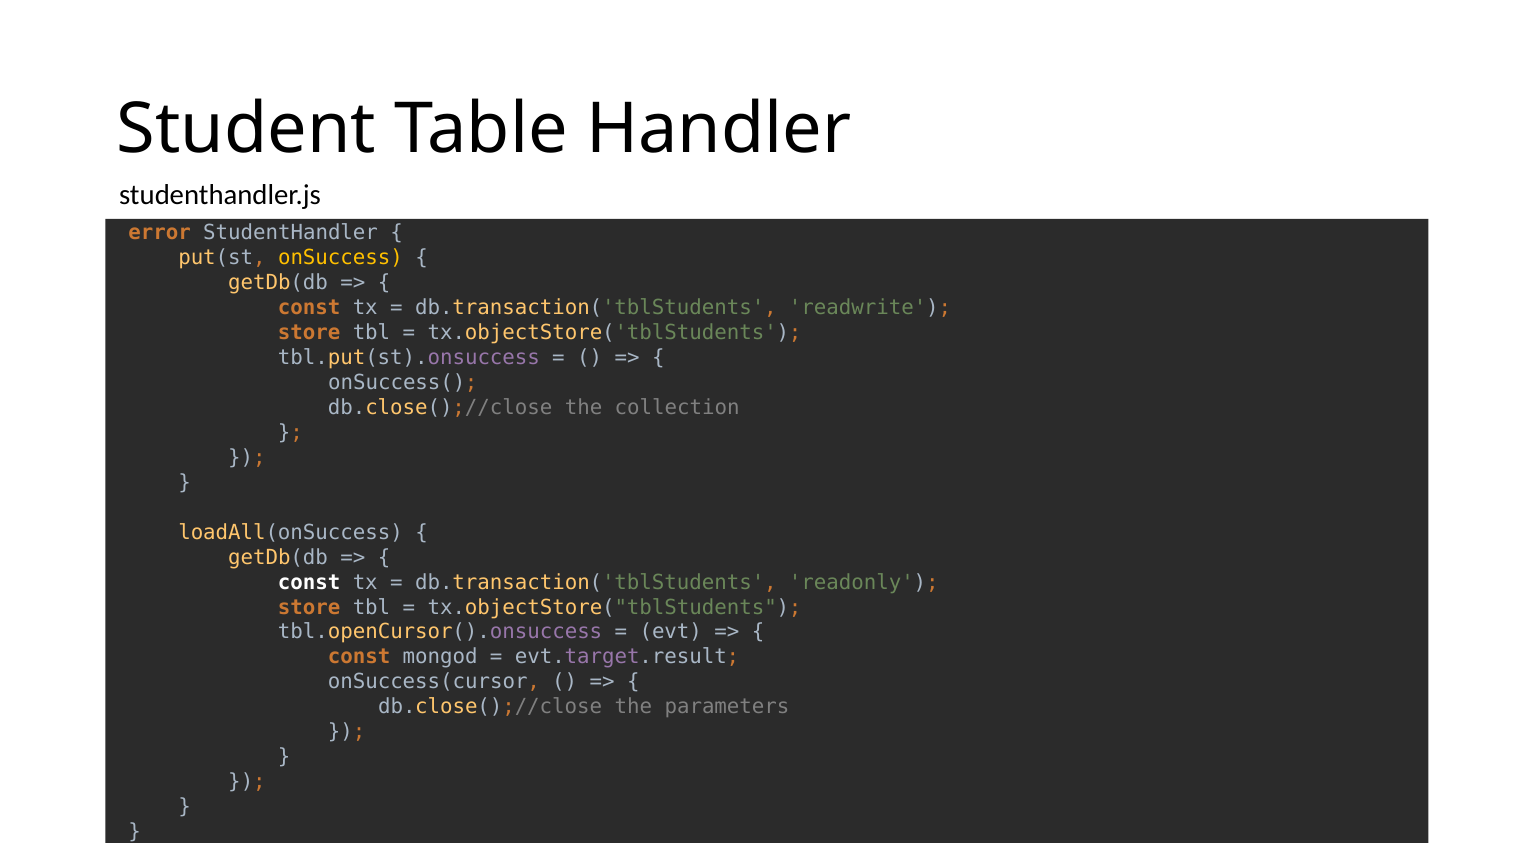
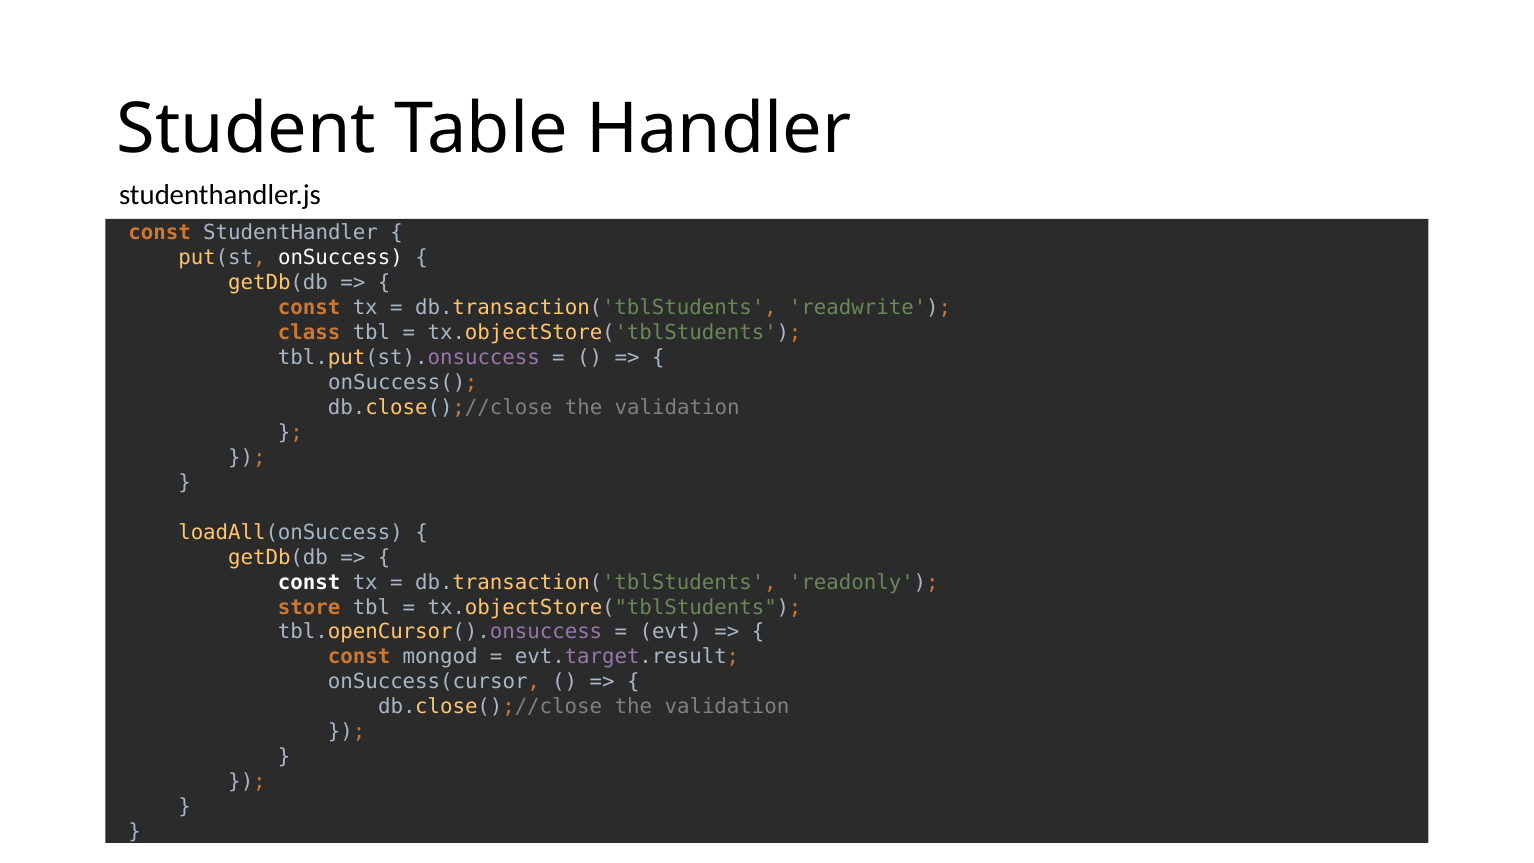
error at (160, 233): error -> const
onSuccess colour: yellow -> white
store at (309, 333): store -> class
collection at (677, 407): collection -> validation
parameters at (727, 707): parameters -> validation
